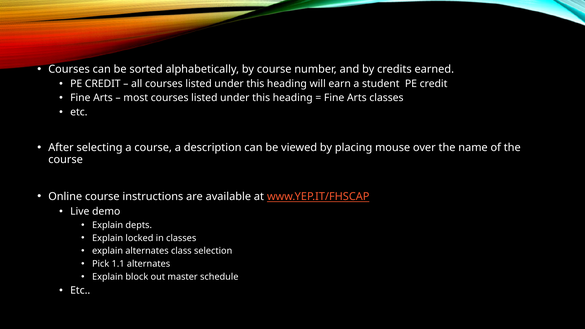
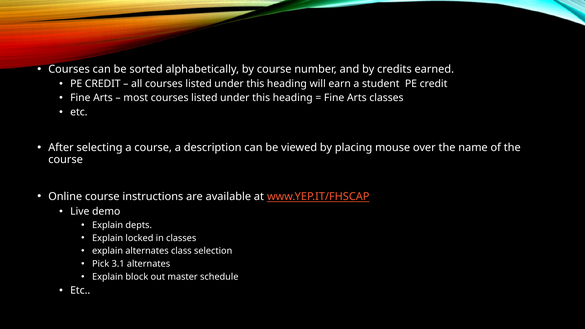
1.1: 1.1 -> 3.1
